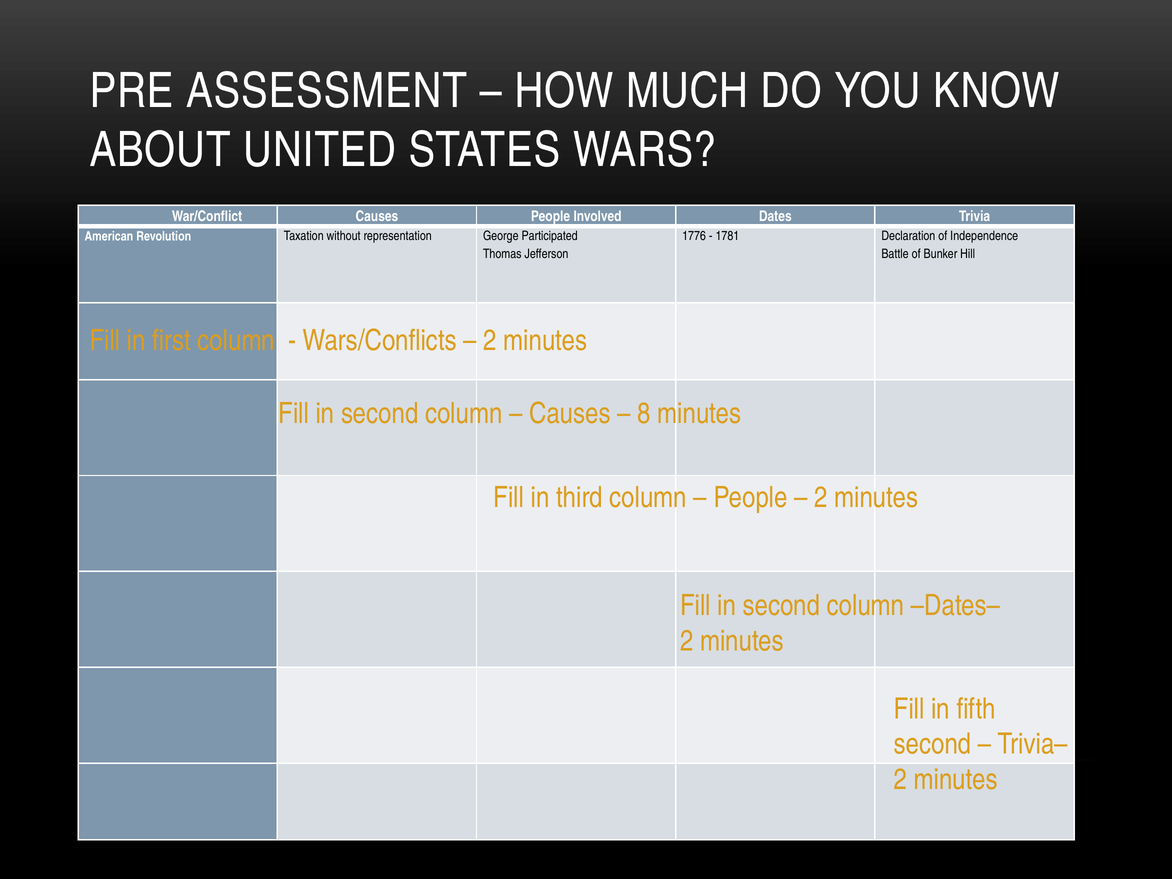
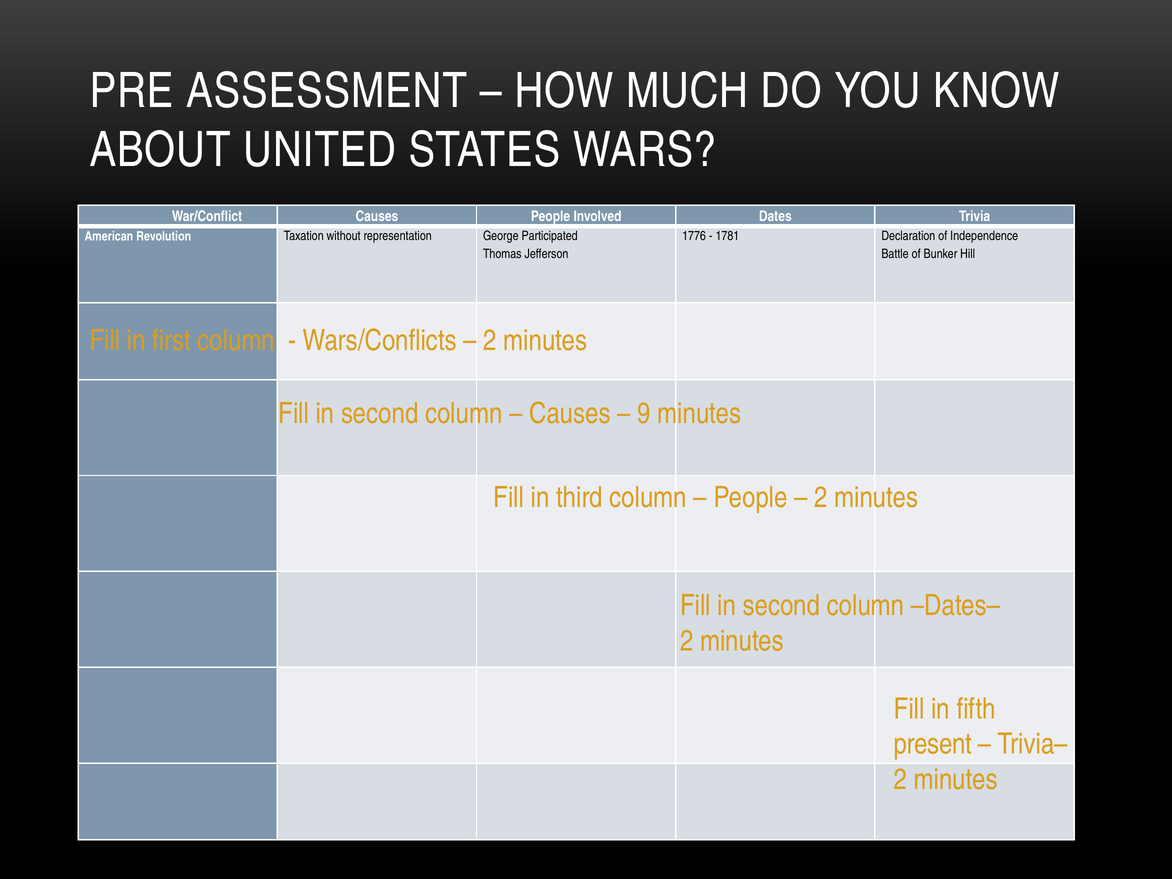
8: 8 -> 9
second at (933, 744): second -> present
